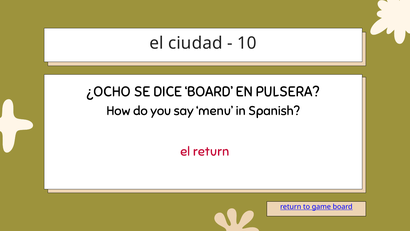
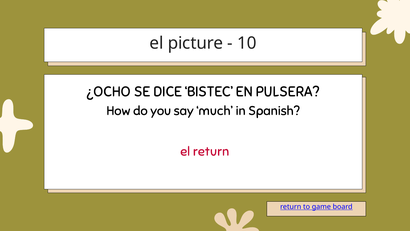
ciudad: ciudad -> picture
DICE BOARD: BOARD -> BISTEC
menu: menu -> much
